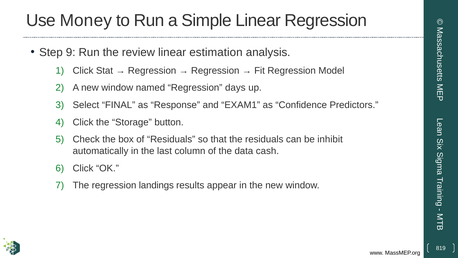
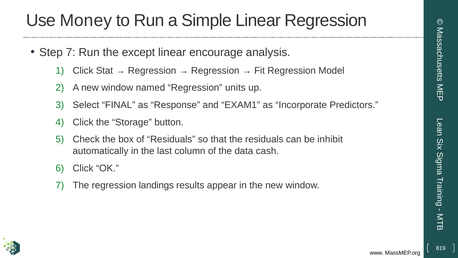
Step 9: 9 -> 7
review: review -> except
estimation: estimation -> encourage
days: days -> units
Confidence: Confidence -> Incorporate
